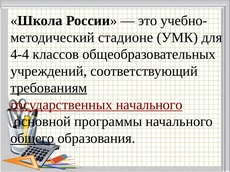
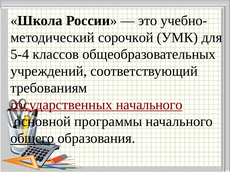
стадионе: стадионе -> сорочкой
4-4: 4-4 -> 5-4
требованиям underline: present -> none
